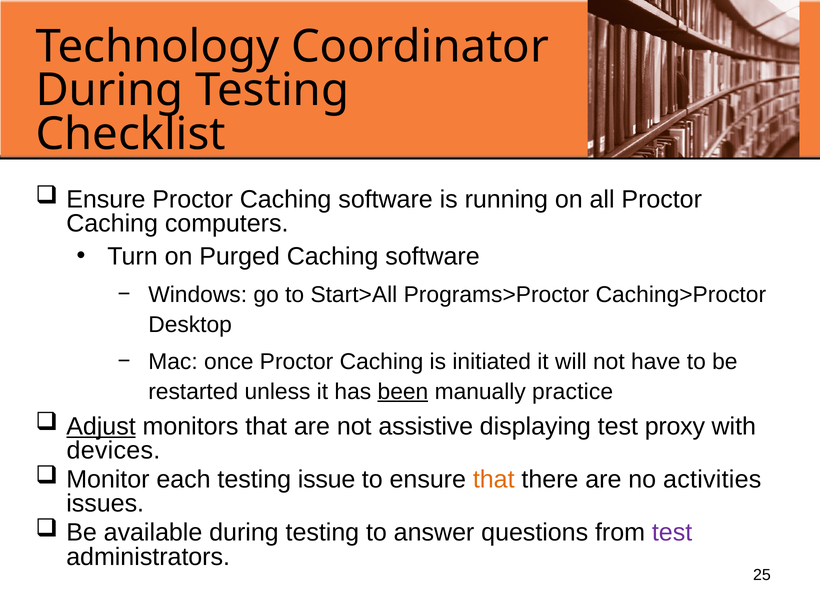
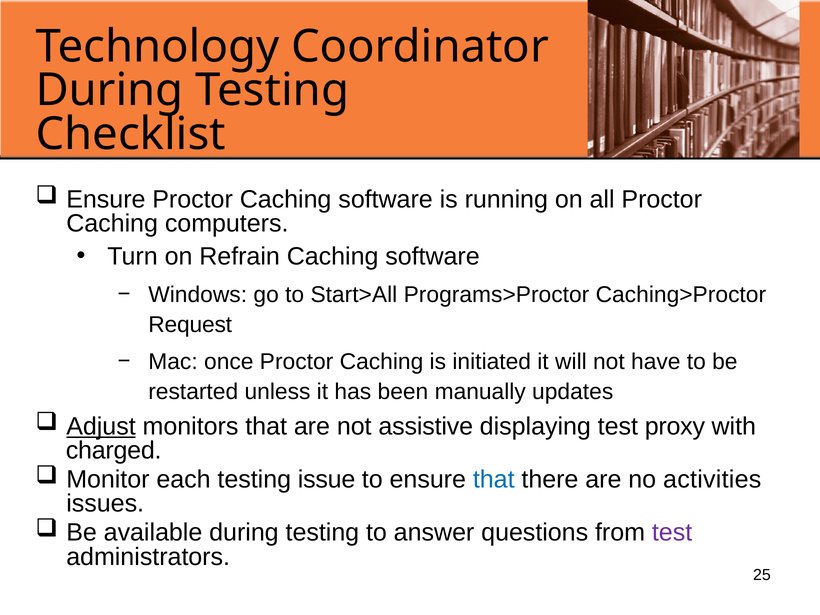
Purged: Purged -> Refrain
Desktop: Desktop -> Request
been underline: present -> none
practice: practice -> updates
devices: devices -> charged
that at (494, 480) colour: orange -> blue
